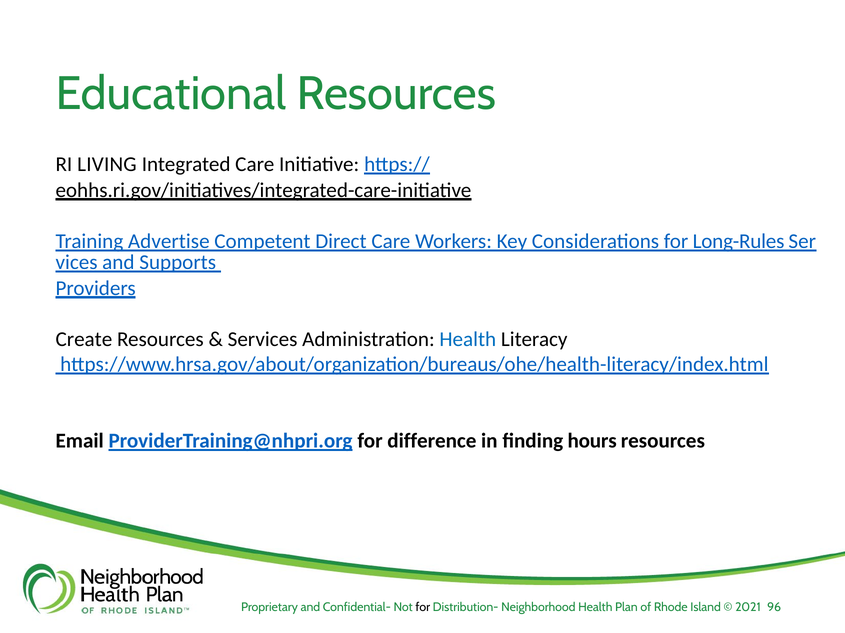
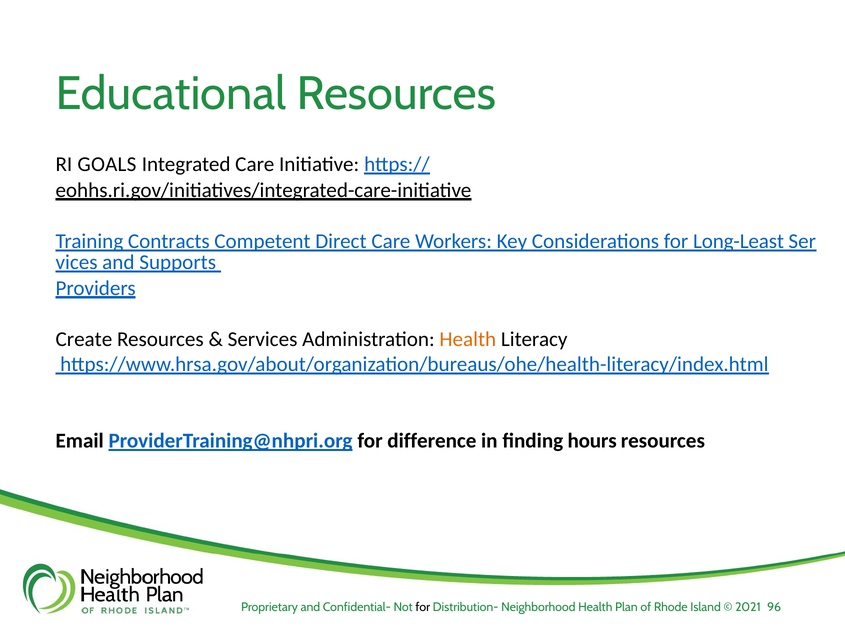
LIVING: LIVING -> GOALS
Advertise: Advertise -> Contracts
Long-Rules: Long-Rules -> Long-Least
Health at (468, 340) colour: blue -> orange
